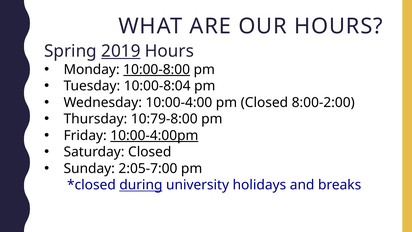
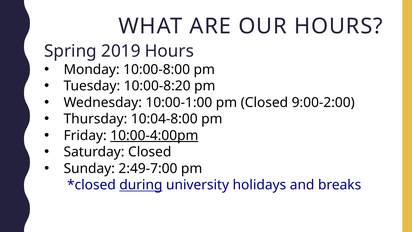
2019 underline: present -> none
10:00-8:00 underline: present -> none
10:00-8:04: 10:00-8:04 -> 10:00-8:20
10:00-4:00: 10:00-4:00 -> 10:00-1:00
8:00-2:00: 8:00-2:00 -> 9:00-2:00
10:79-8:00: 10:79-8:00 -> 10:04-8:00
2:05-7:00: 2:05-7:00 -> 2:49-7:00
